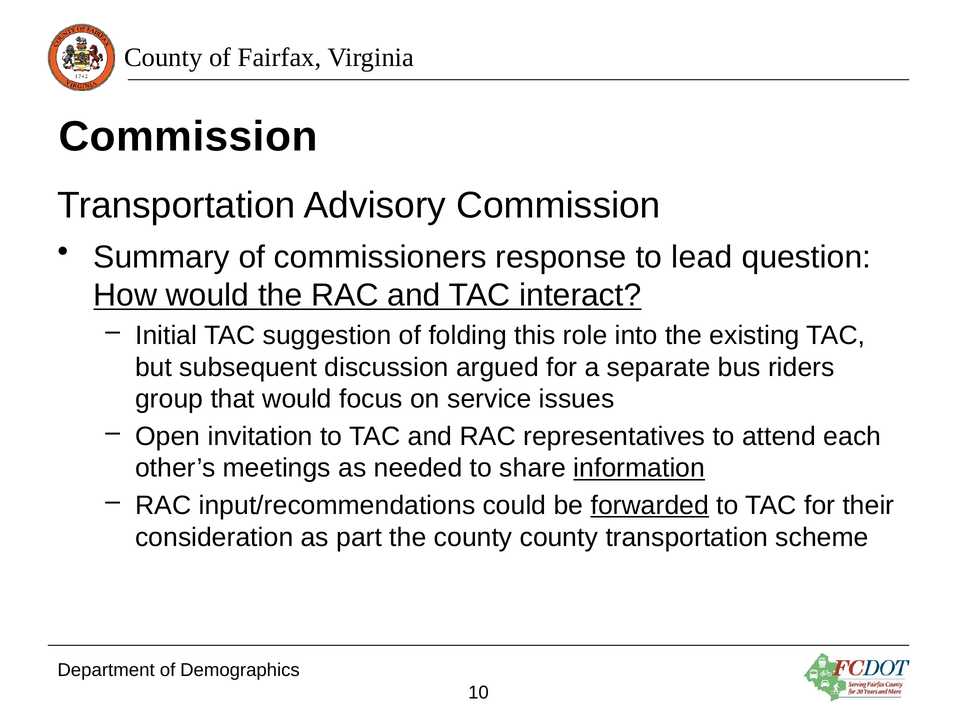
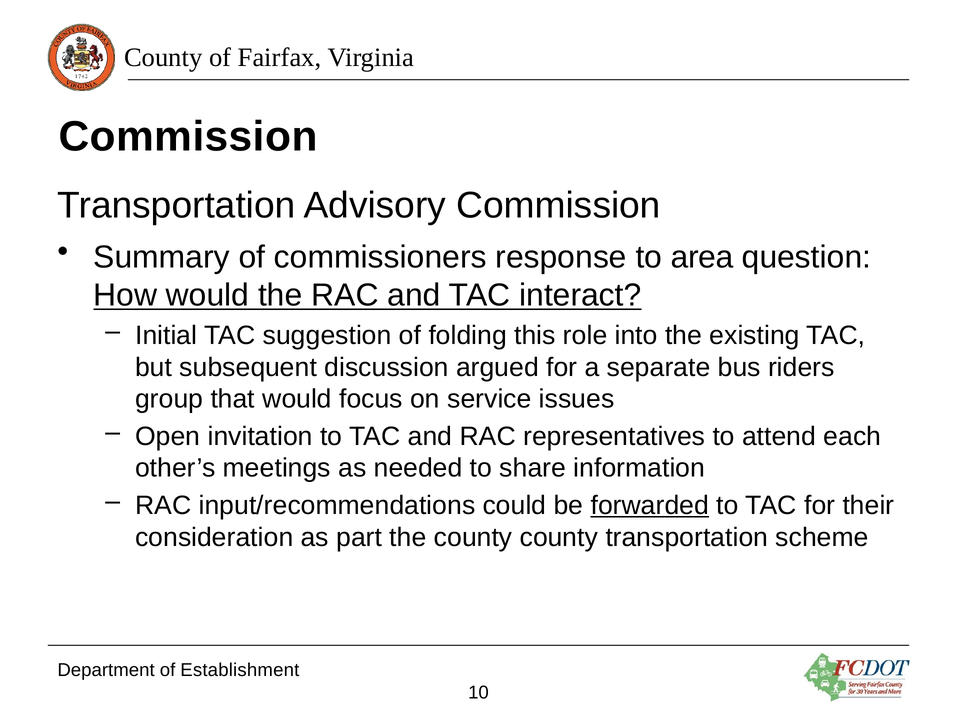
lead: lead -> area
information underline: present -> none
Demographics: Demographics -> Establishment
